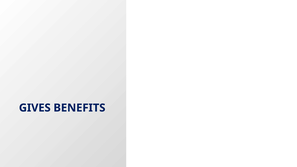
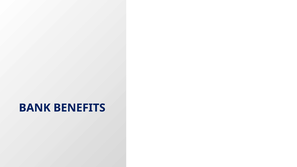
GIVES: GIVES -> BANK
